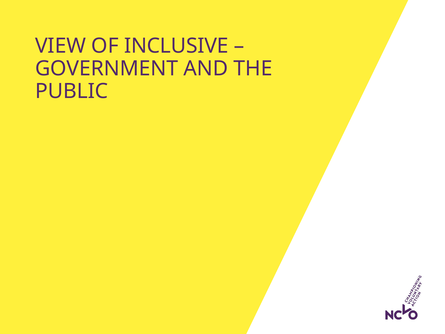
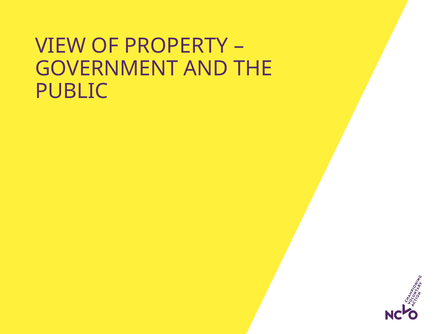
INCLUSIVE: INCLUSIVE -> PROPERTY
